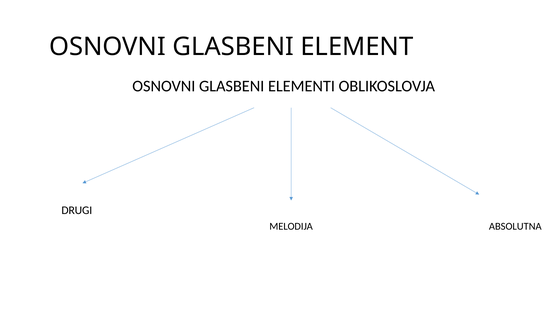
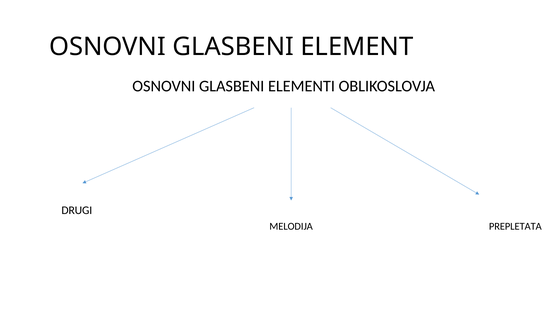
ABSOLUTNA: ABSOLUTNA -> PREPLETATA
